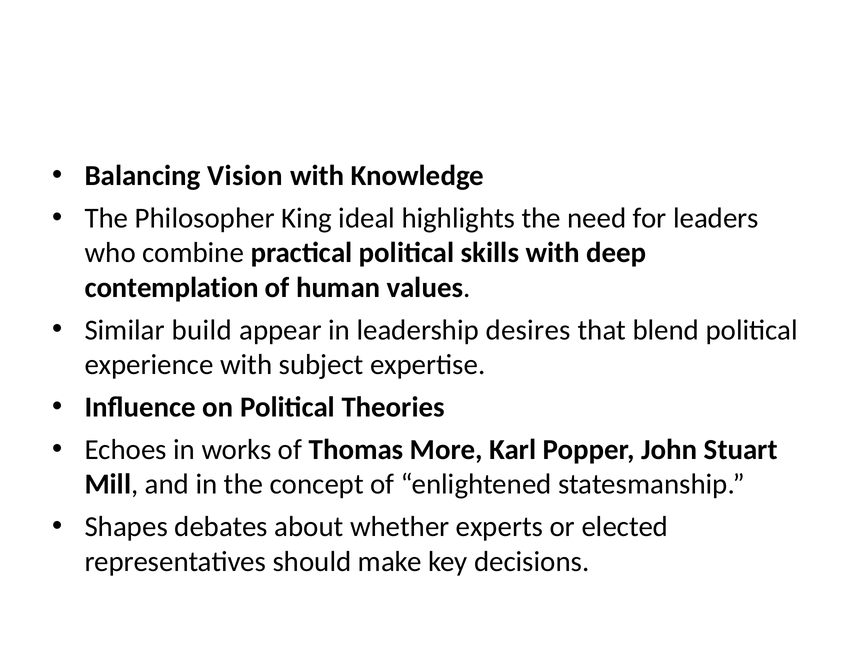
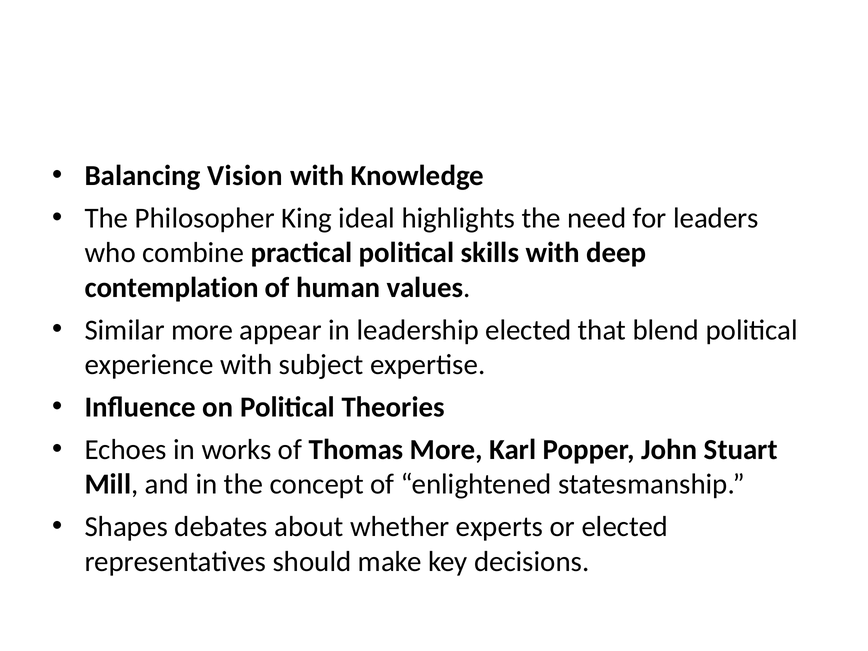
Similar build: build -> more
leadership desires: desires -> elected
